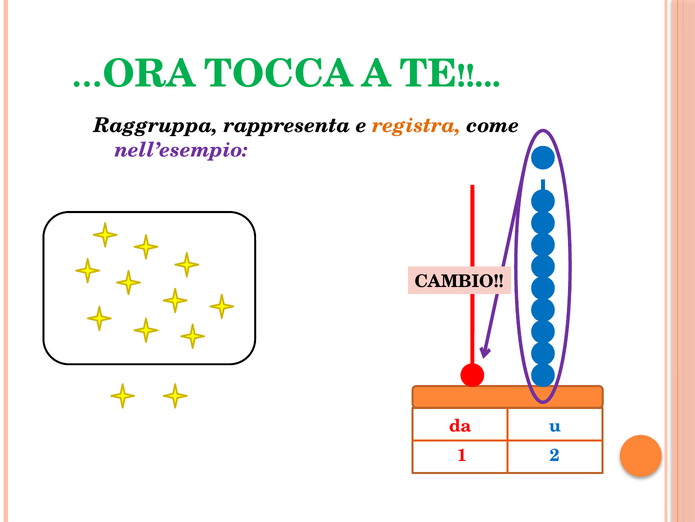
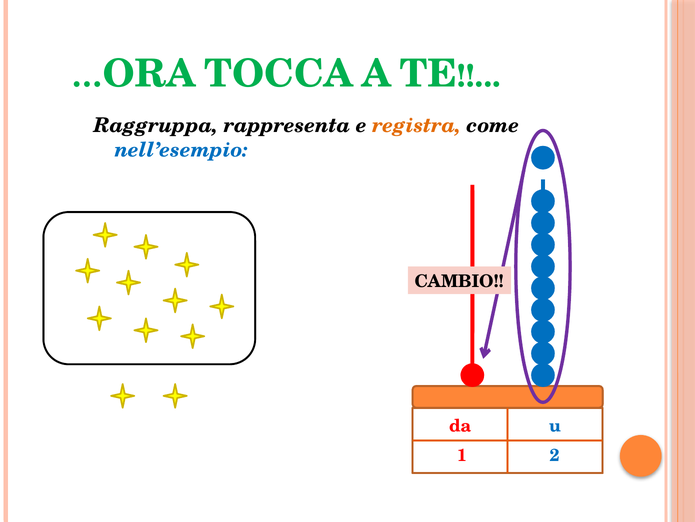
nell’esempio colour: purple -> blue
